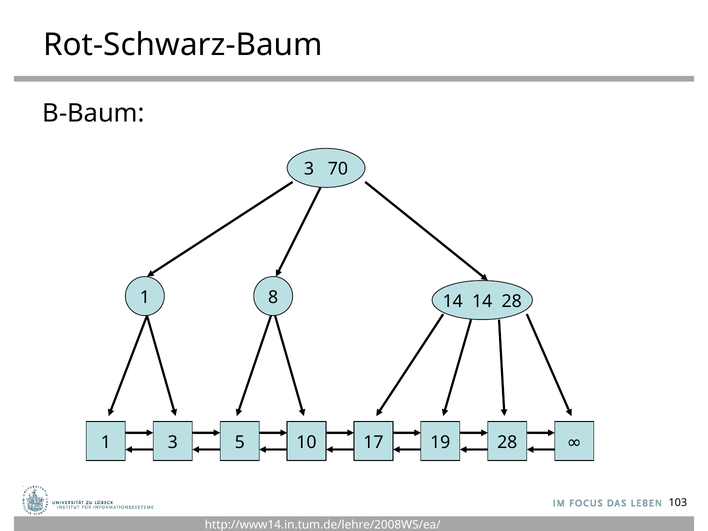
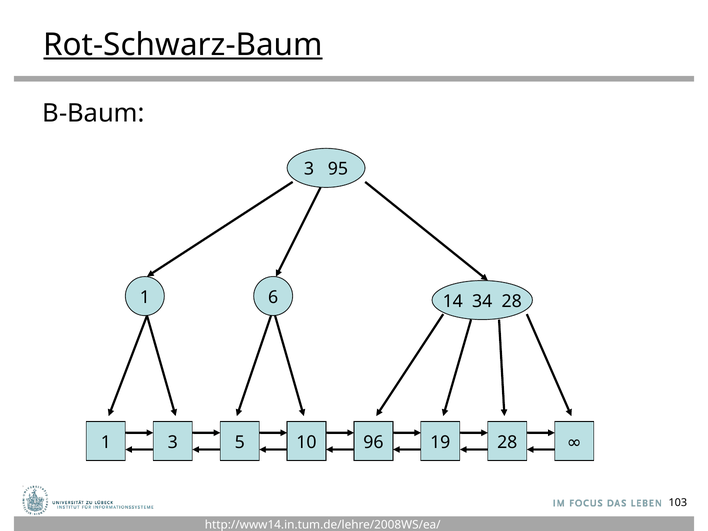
Rot-Schwarz-Baum underline: none -> present
70: 70 -> 95
8: 8 -> 6
14 14: 14 -> 34
17: 17 -> 96
